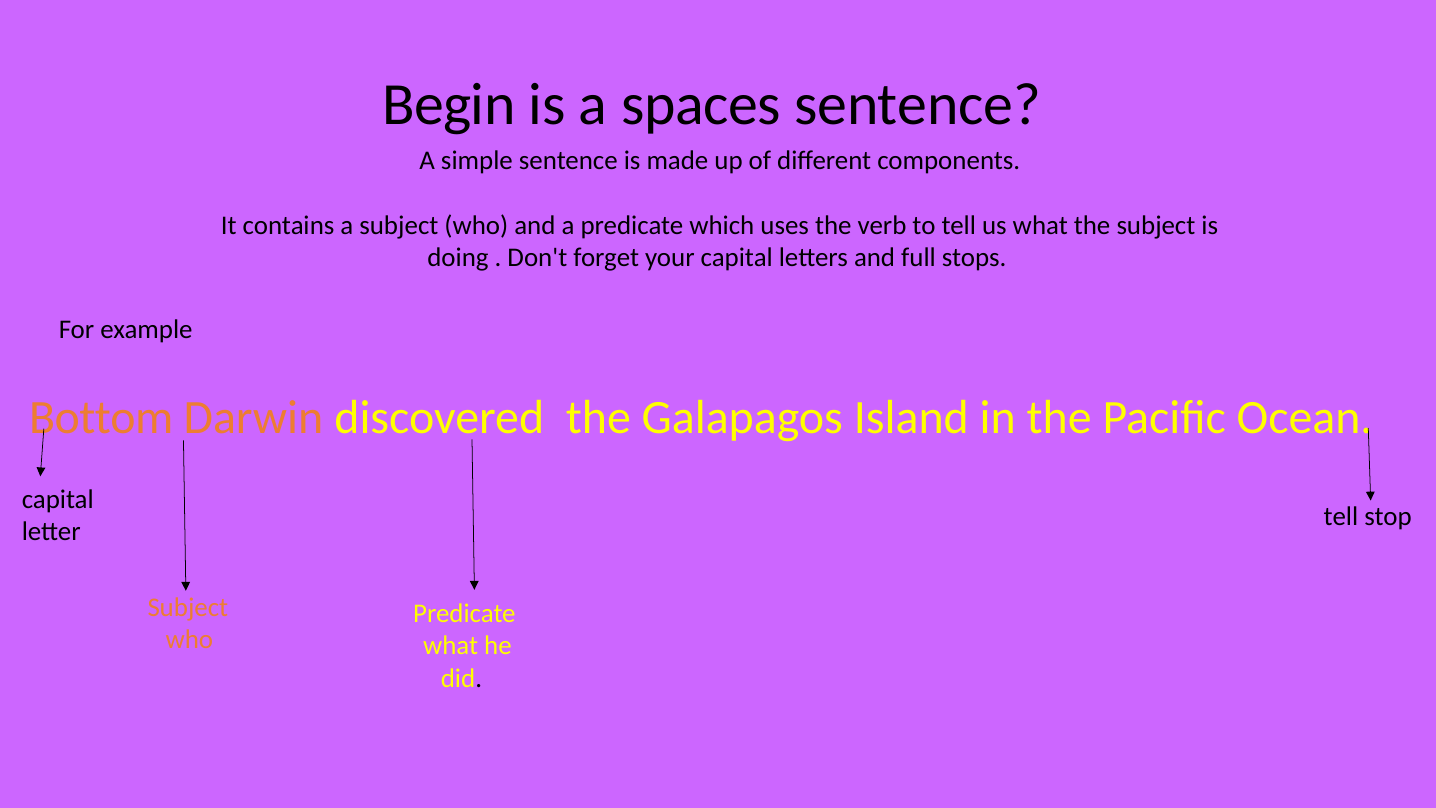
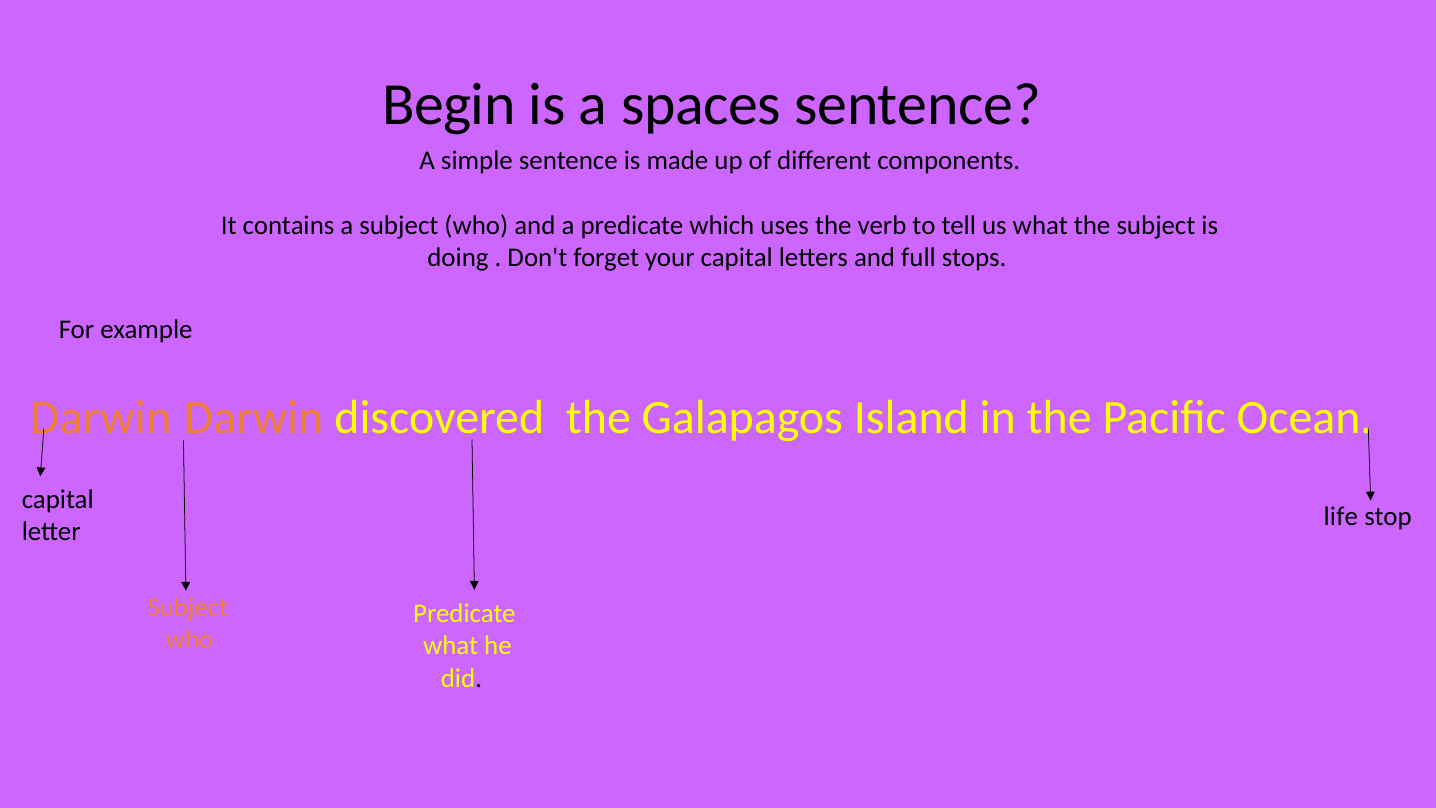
Bottom at (101, 417): Bottom -> Darwin
tell at (1341, 516): tell -> life
